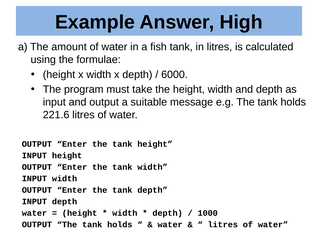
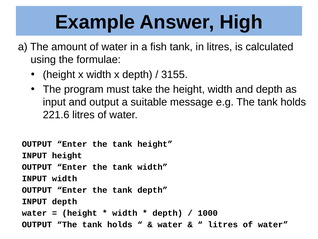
6000: 6000 -> 3155
